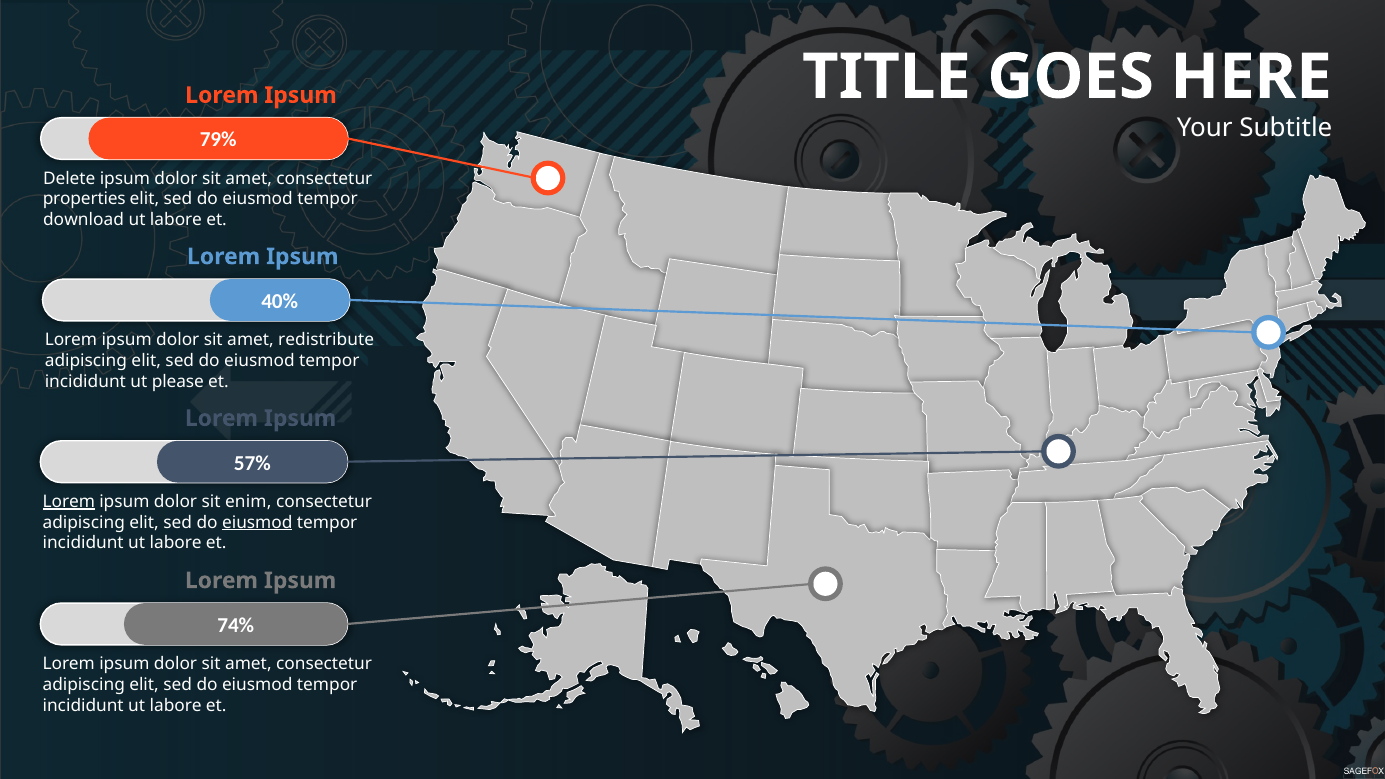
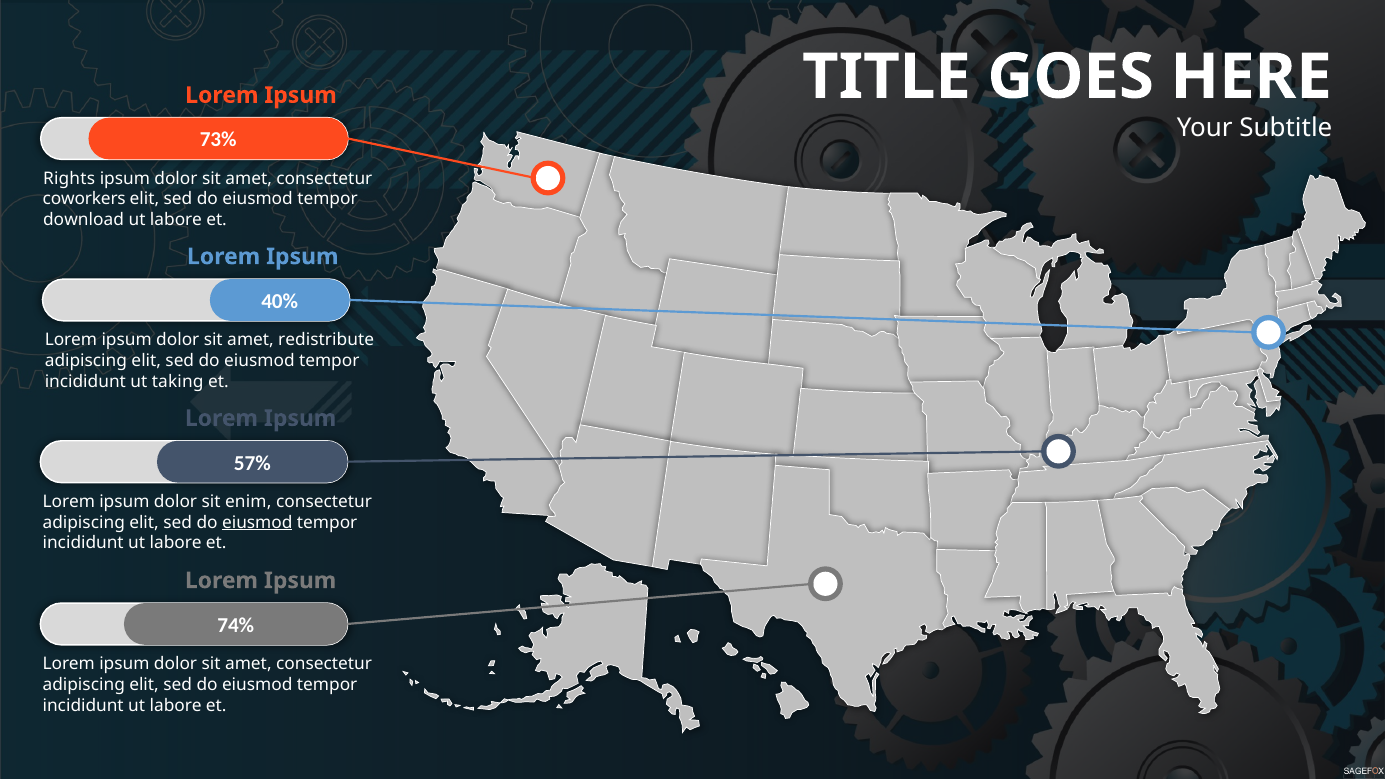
79%: 79% -> 73%
Delete: Delete -> Rights
properties: properties -> coworkers
please: please -> taking
Lorem at (69, 502) underline: present -> none
